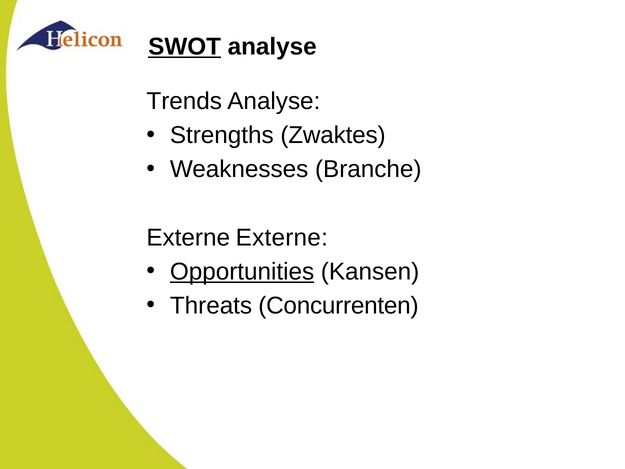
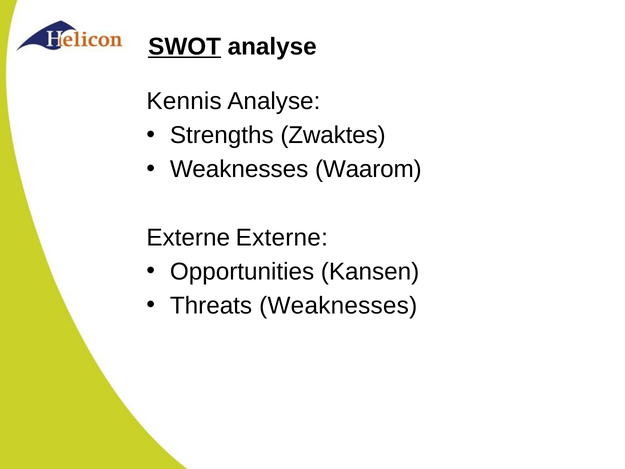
Trends: Trends -> Kennis
Branche: Branche -> Waarom
Opportunities underline: present -> none
Threats Concurrenten: Concurrenten -> Weaknesses
